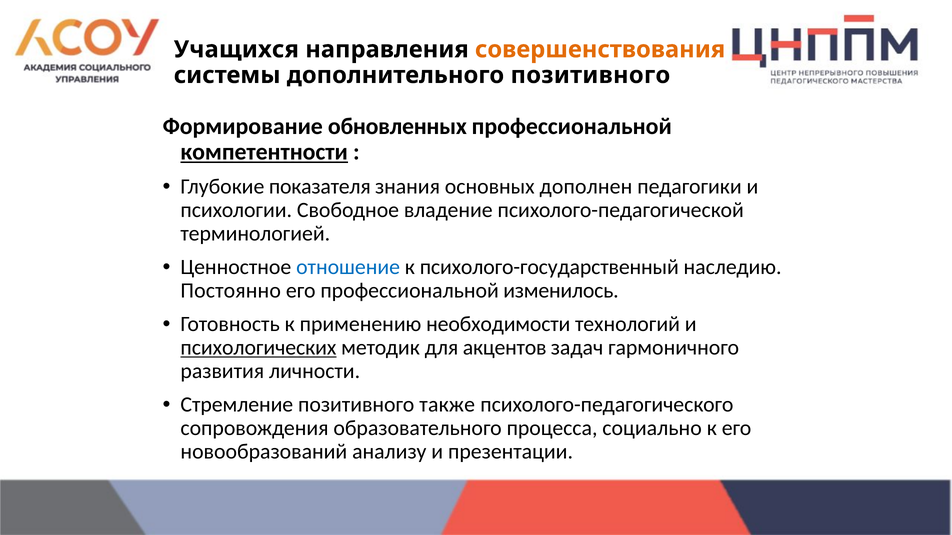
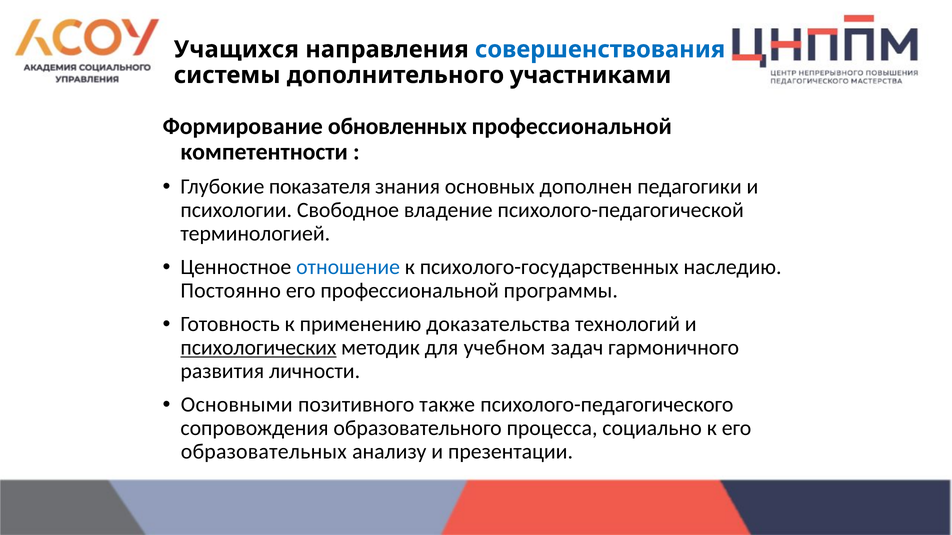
совершенствования colour: orange -> blue
дополнительного позитивного: позитивного -> участниками
компетентности underline: present -> none
психолого-государственный: психолого-государственный -> психолого-государственных
изменилось: изменилось -> программы
необходимости: необходимости -> доказательства
акцентов: акцентов -> учебном
Стремление: Стремление -> Основными
новообразований: новообразований -> образовательных
